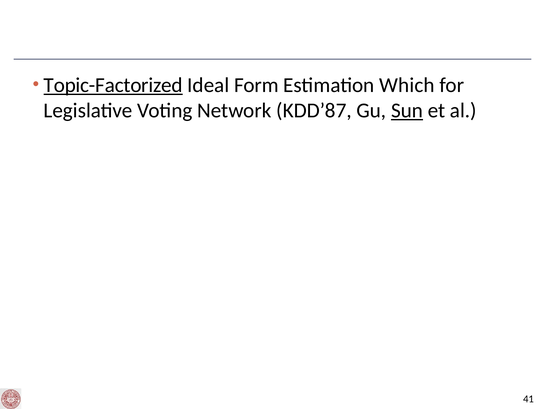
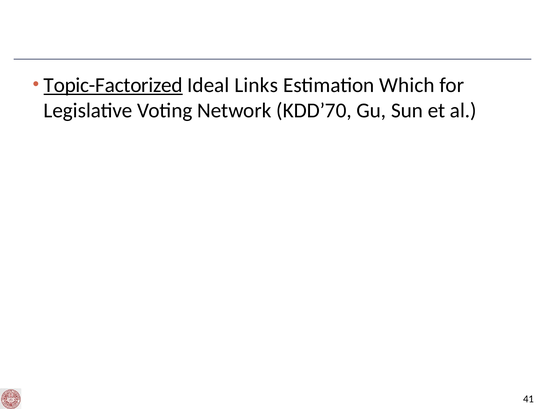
Form: Form -> Links
KDD’87: KDD’87 -> KDD’70
Sun underline: present -> none
